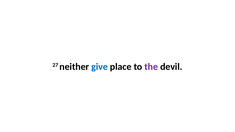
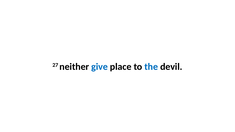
the colour: purple -> blue
